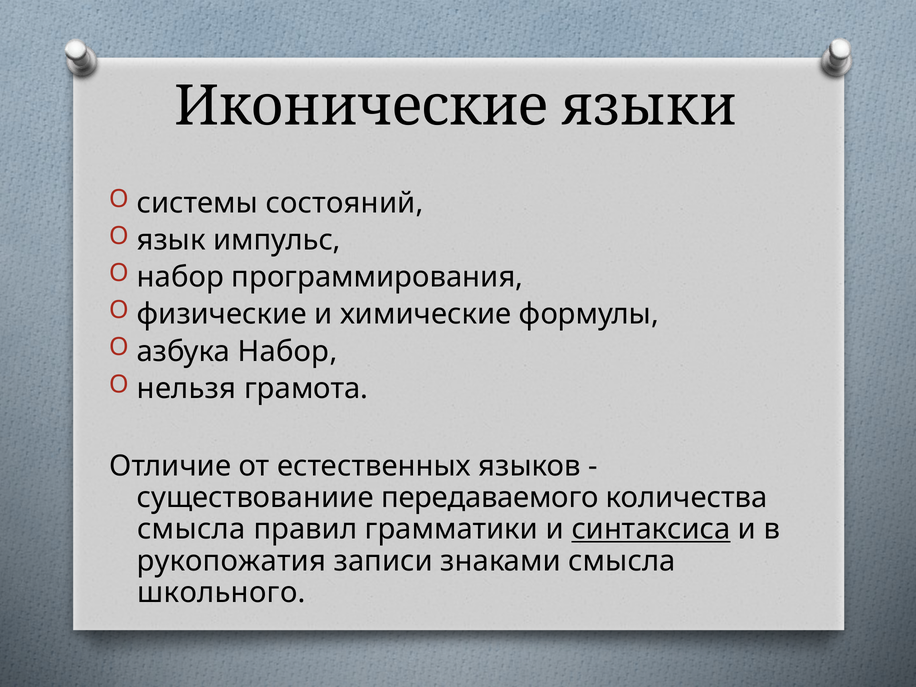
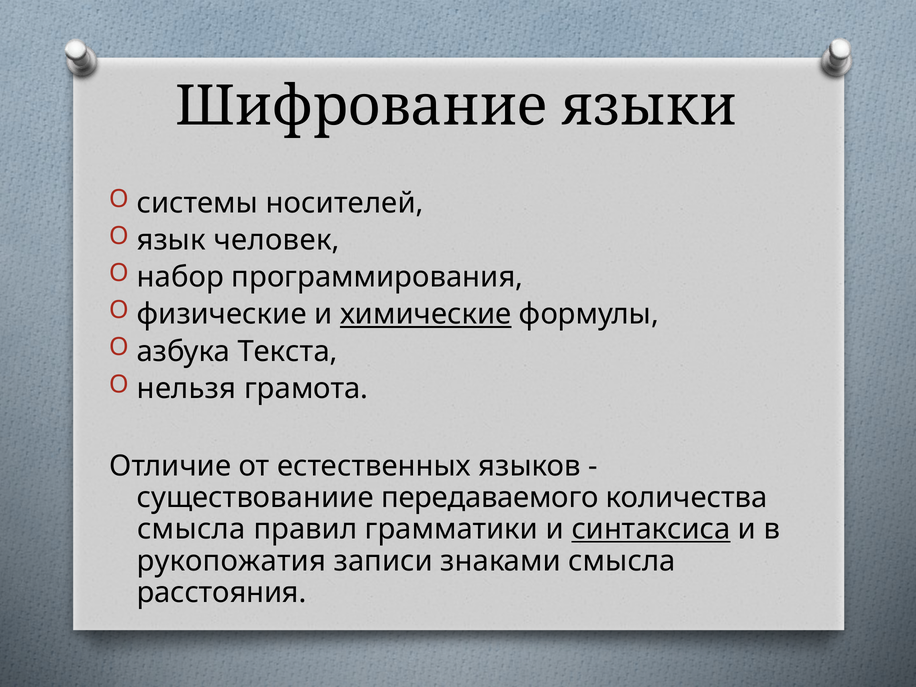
Иконические: Иконические -> Шифрование
состояний: состояний -> носителей
импульс: импульс -> человек
химические underline: none -> present
азбука Набор: Набор -> Текста
школьного: школьного -> расстояния
